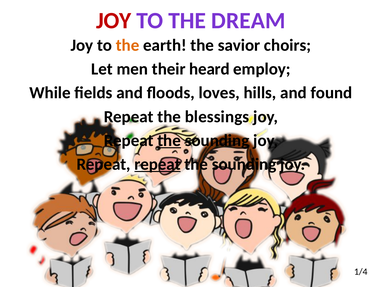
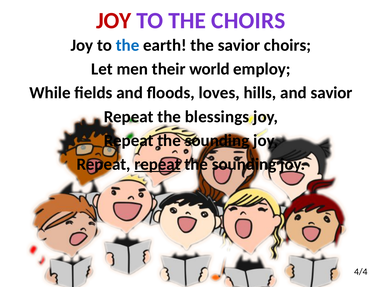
THE DREAM: DREAM -> CHOIRS
the at (128, 45) colour: orange -> blue
heard: heard -> world
and found: found -> savior
the at (169, 140) underline: present -> none
1/4: 1/4 -> 4/4
